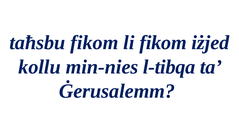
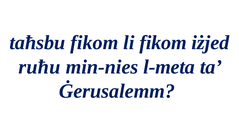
kollu: kollu -> ruħu
l-tibqa: l-tibqa -> l-meta
